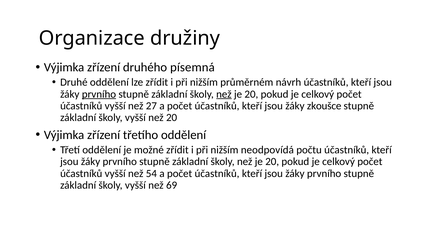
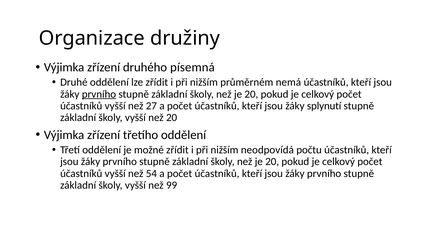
návrh: návrh -> nemá
než at (224, 94) underline: present -> none
zkoušce: zkoušce -> splynutí
69: 69 -> 99
